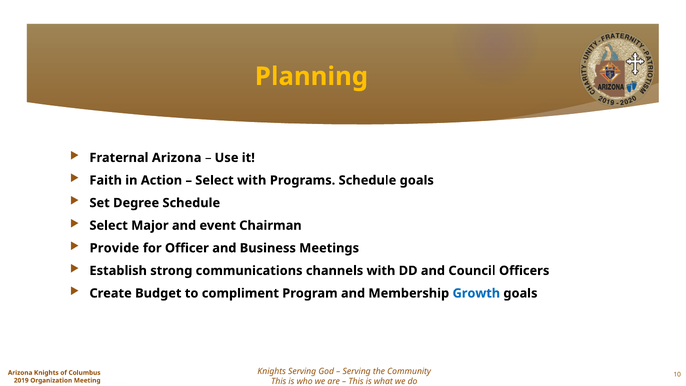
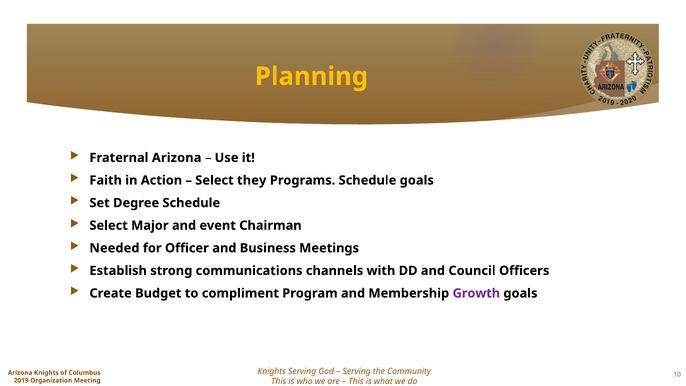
Select with: with -> they
Provide: Provide -> Needed
Growth colour: blue -> purple
